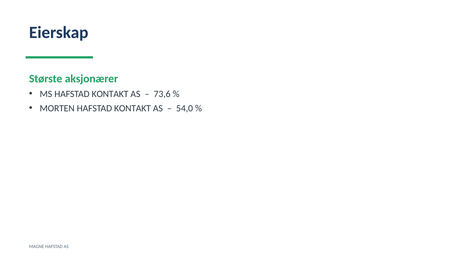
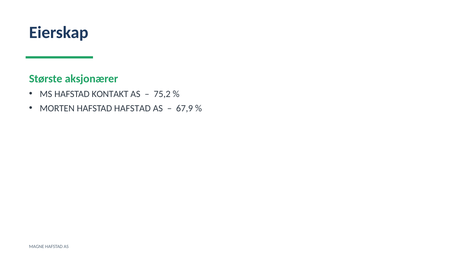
73,6: 73,6 -> 75,2
MORTEN HAFSTAD KONTAKT: KONTAKT -> HAFSTAD
54,0: 54,0 -> 67,9
